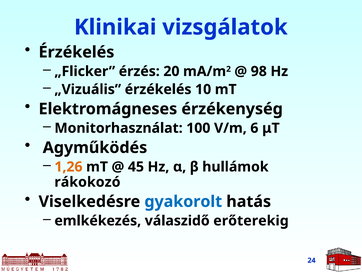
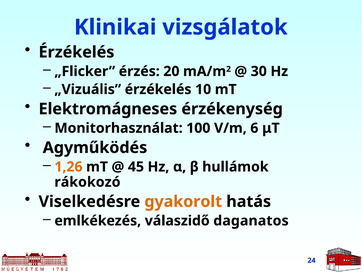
98: 98 -> 30
gyakorolt colour: blue -> orange
erőterekig: erőterekig -> daganatos
